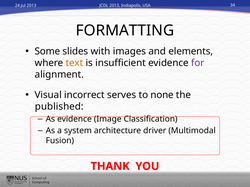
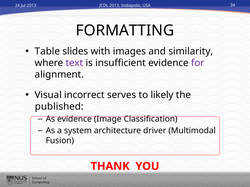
Some: Some -> Table
elements: elements -> similarity
text colour: orange -> purple
none: none -> likely
